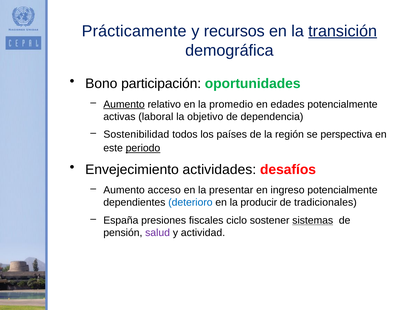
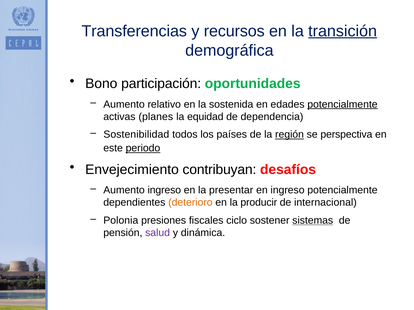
Prácticamente: Prácticamente -> Transferencias
Aumento at (124, 104) underline: present -> none
promedio: promedio -> sostenida
potencialmente at (342, 104) underline: none -> present
laboral: laboral -> planes
objetivo: objetivo -> equidad
región underline: none -> present
actividades: actividades -> contribuyan
Aumento acceso: acceso -> ingreso
deterioro colour: blue -> orange
tradicionales: tradicionales -> internacional
España: España -> Polonia
actividad: actividad -> dinámica
